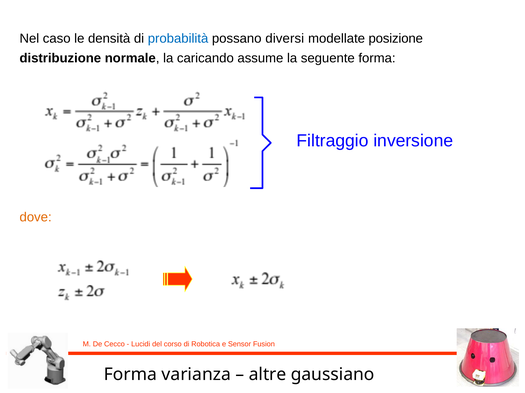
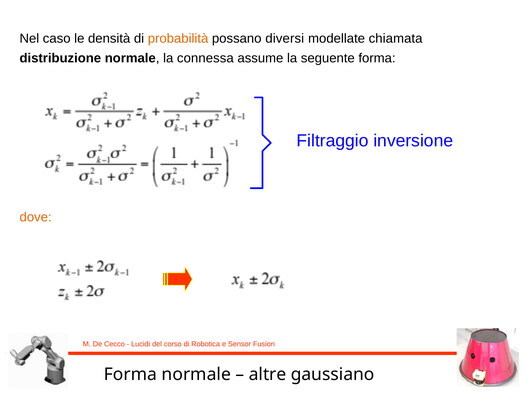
probabilità colour: blue -> orange
posizione: posizione -> chiamata
caricando: caricando -> connessa
Forma varianza: varianza -> normale
